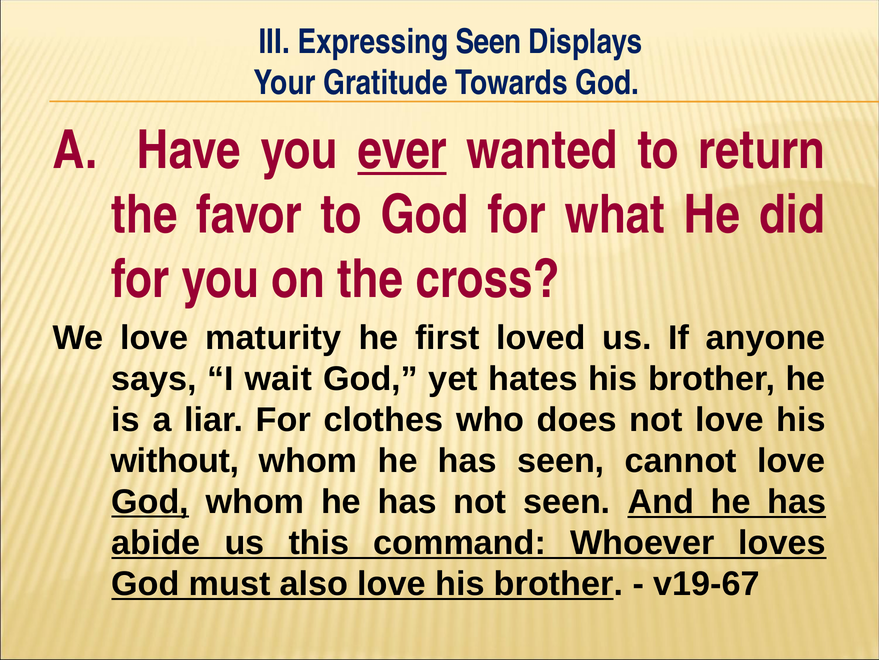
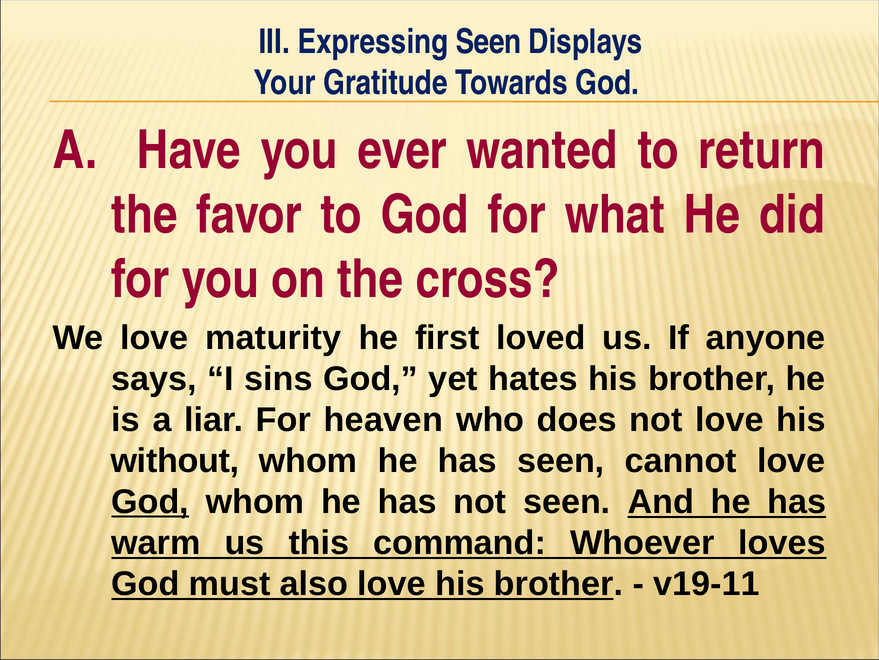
ever underline: present -> none
wait: wait -> sins
clothes: clothes -> heaven
abide: abide -> warm
v19-67: v19-67 -> v19-11
